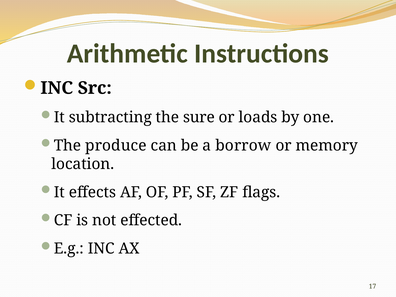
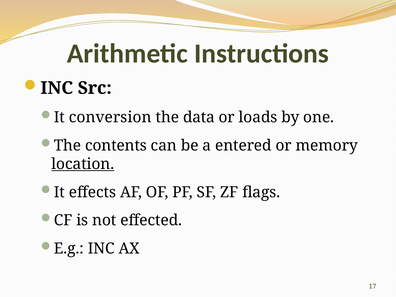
subtracting: subtracting -> conversion
sure: sure -> data
produce: produce -> contents
borrow: borrow -> entered
location underline: none -> present
